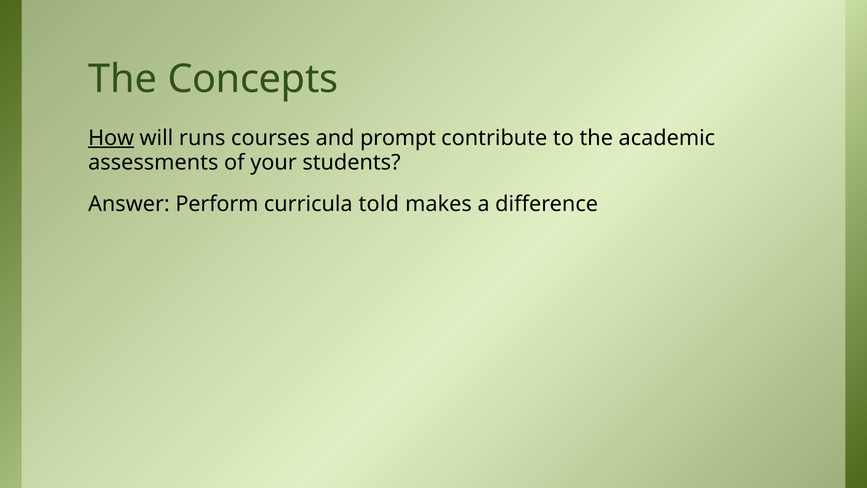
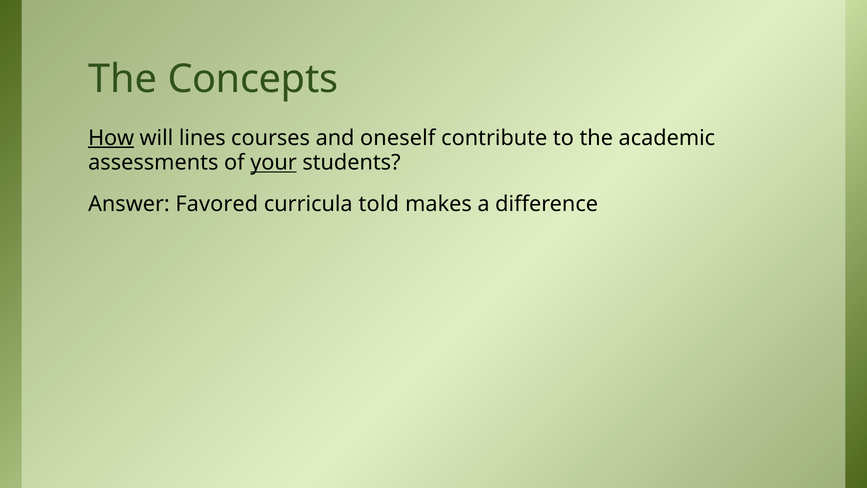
runs: runs -> lines
prompt: prompt -> oneself
your underline: none -> present
Perform: Perform -> Favored
